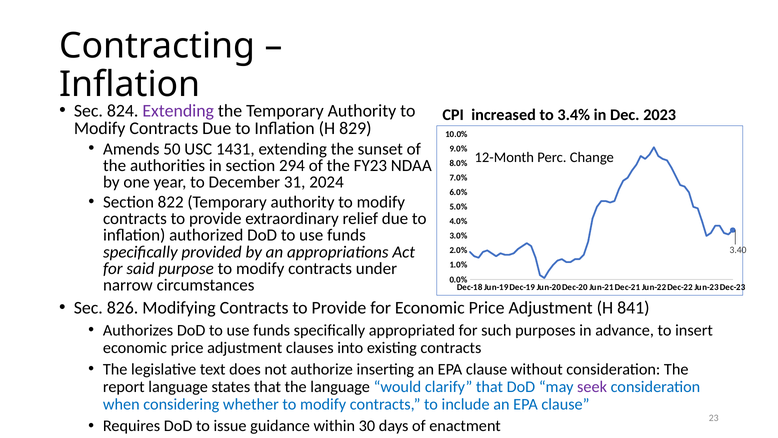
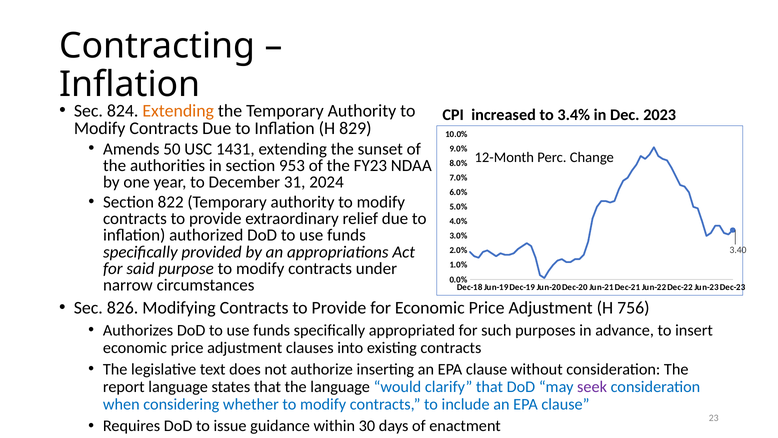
Extending at (178, 111) colour: purple -> orange
294: 294 -> 953
841: 841 -> 756
